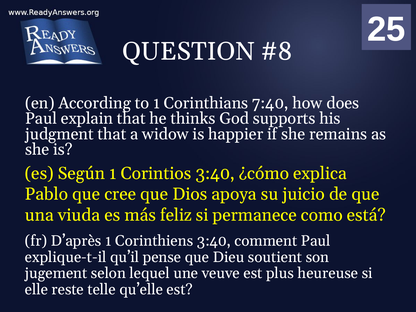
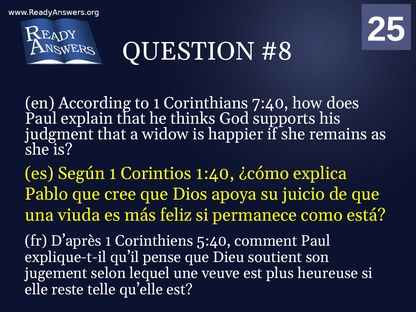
Corintios 3:40: 3:40 -> 1:40
Corinthiens 3:40: 3:40 -> 5:40
